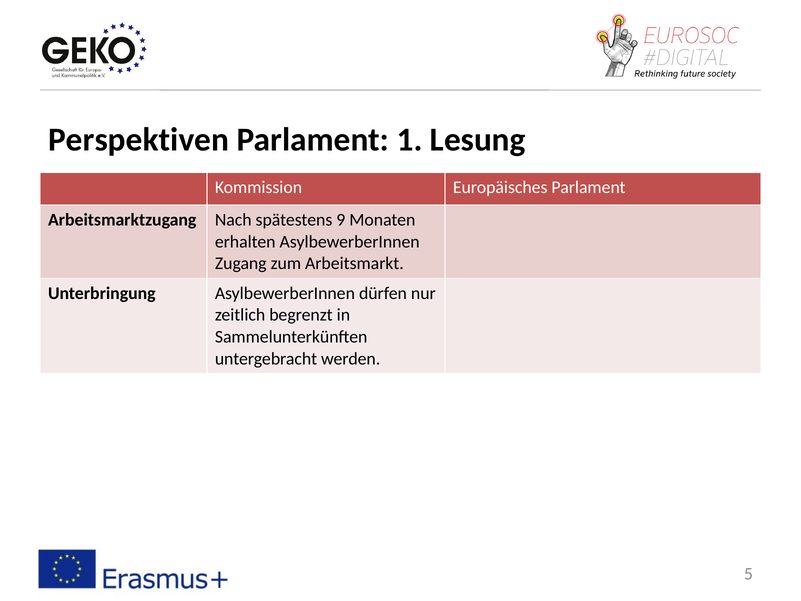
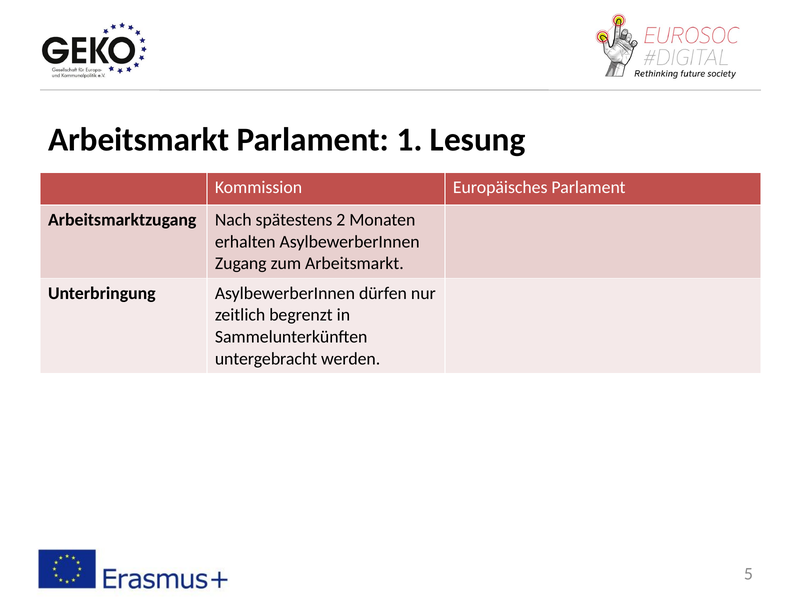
Perspektiven at (139, 140): Perspektiven -> Arbeitsmarkt
9: 9 -> 2
